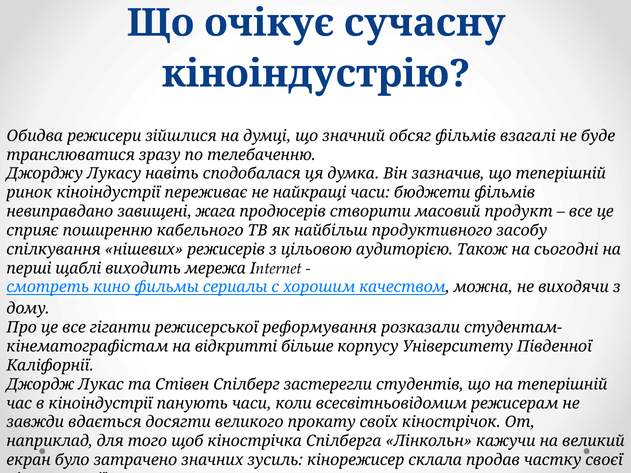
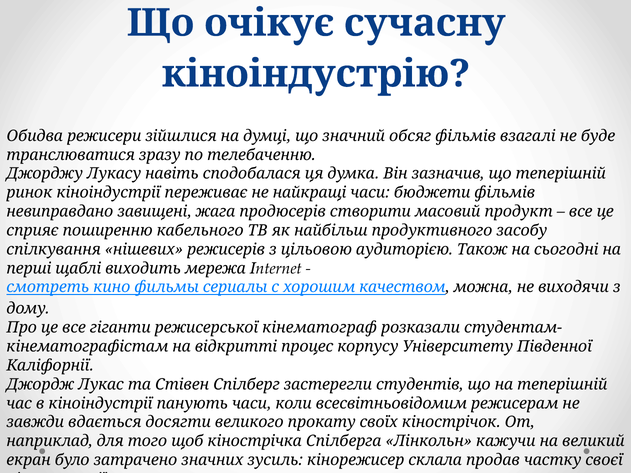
реформування: реформування -> кінематограф
більше: більше -> процес
